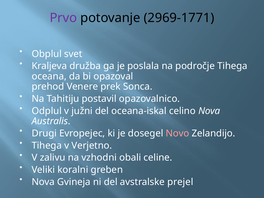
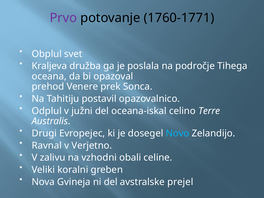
2969-1771: 2969-1771 -> 1760-1771
celino Nova: Nova -> Terre
Novo colour: pink -> light blue
Tihega at (47, 145): Tihega -> Ravnal
